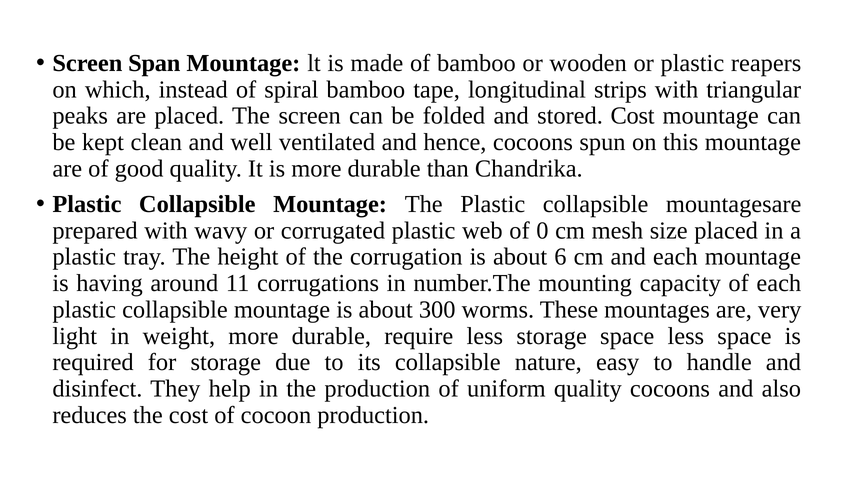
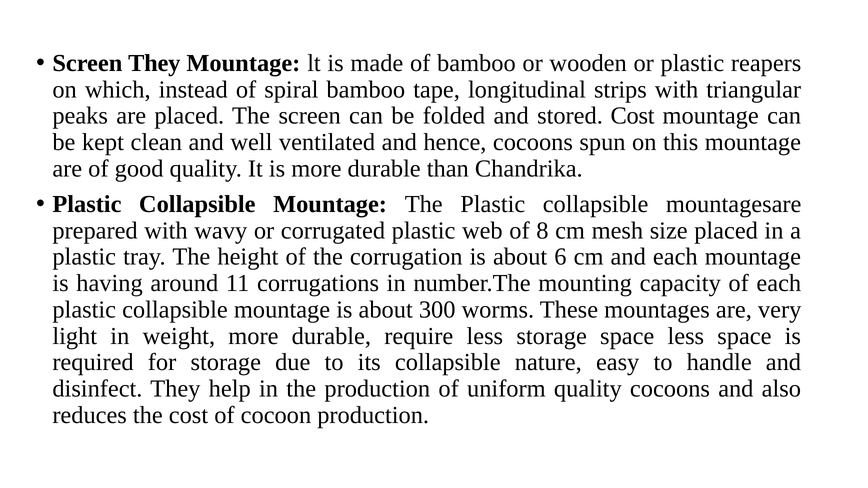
Screen Span: Span -> They
0: 0 -> 8
